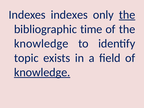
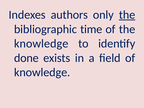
Indexes indexes: indexes -> authors
topic: topic -> done
knowledge at (42, 72) underline: present -> none
